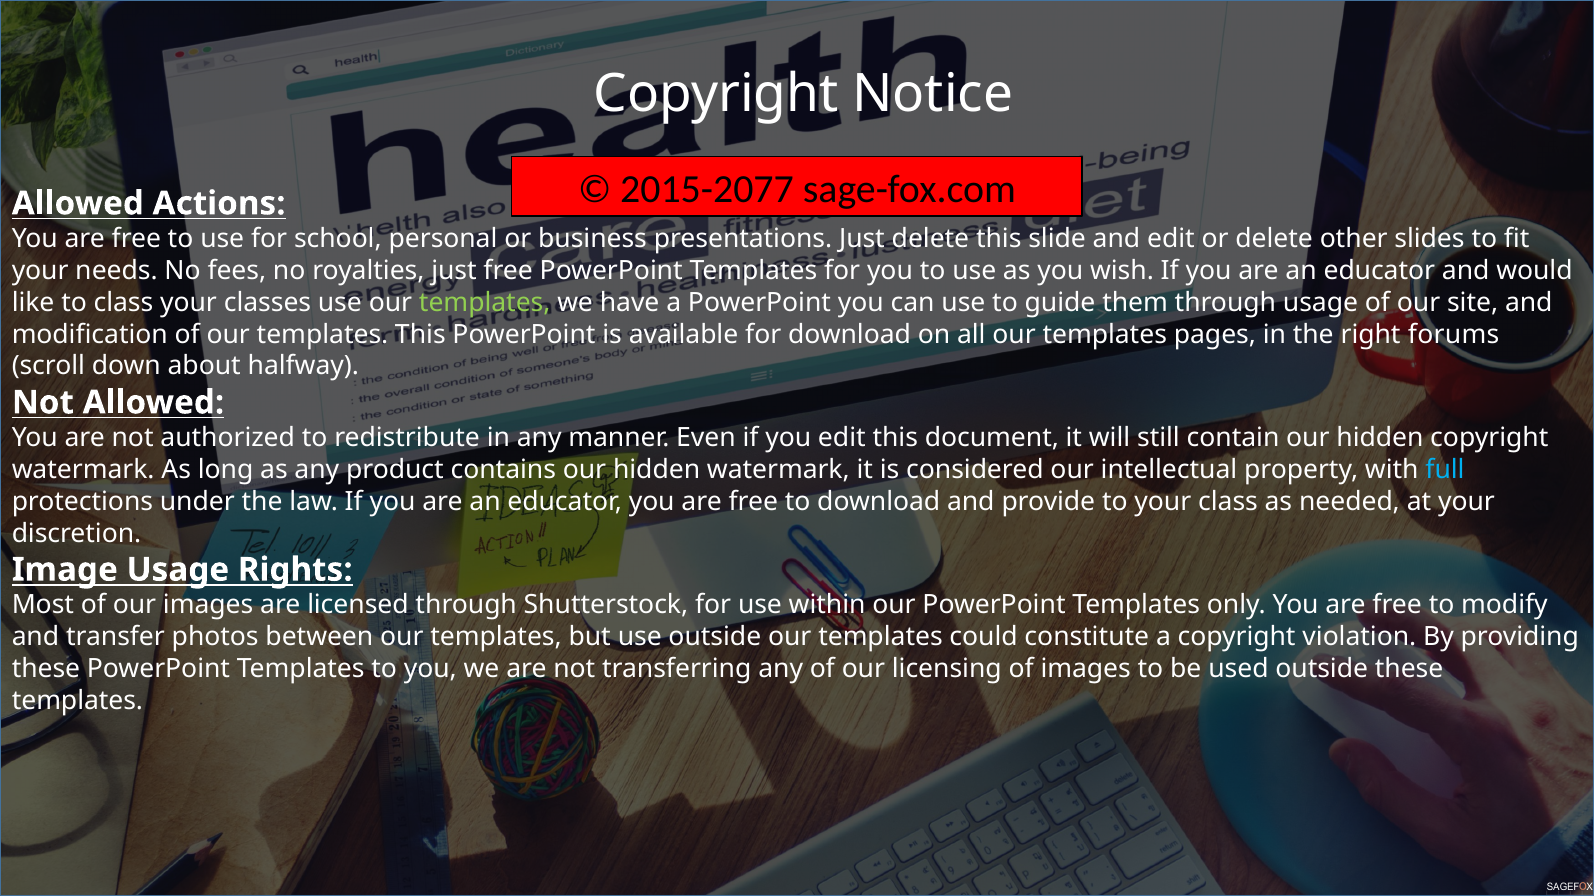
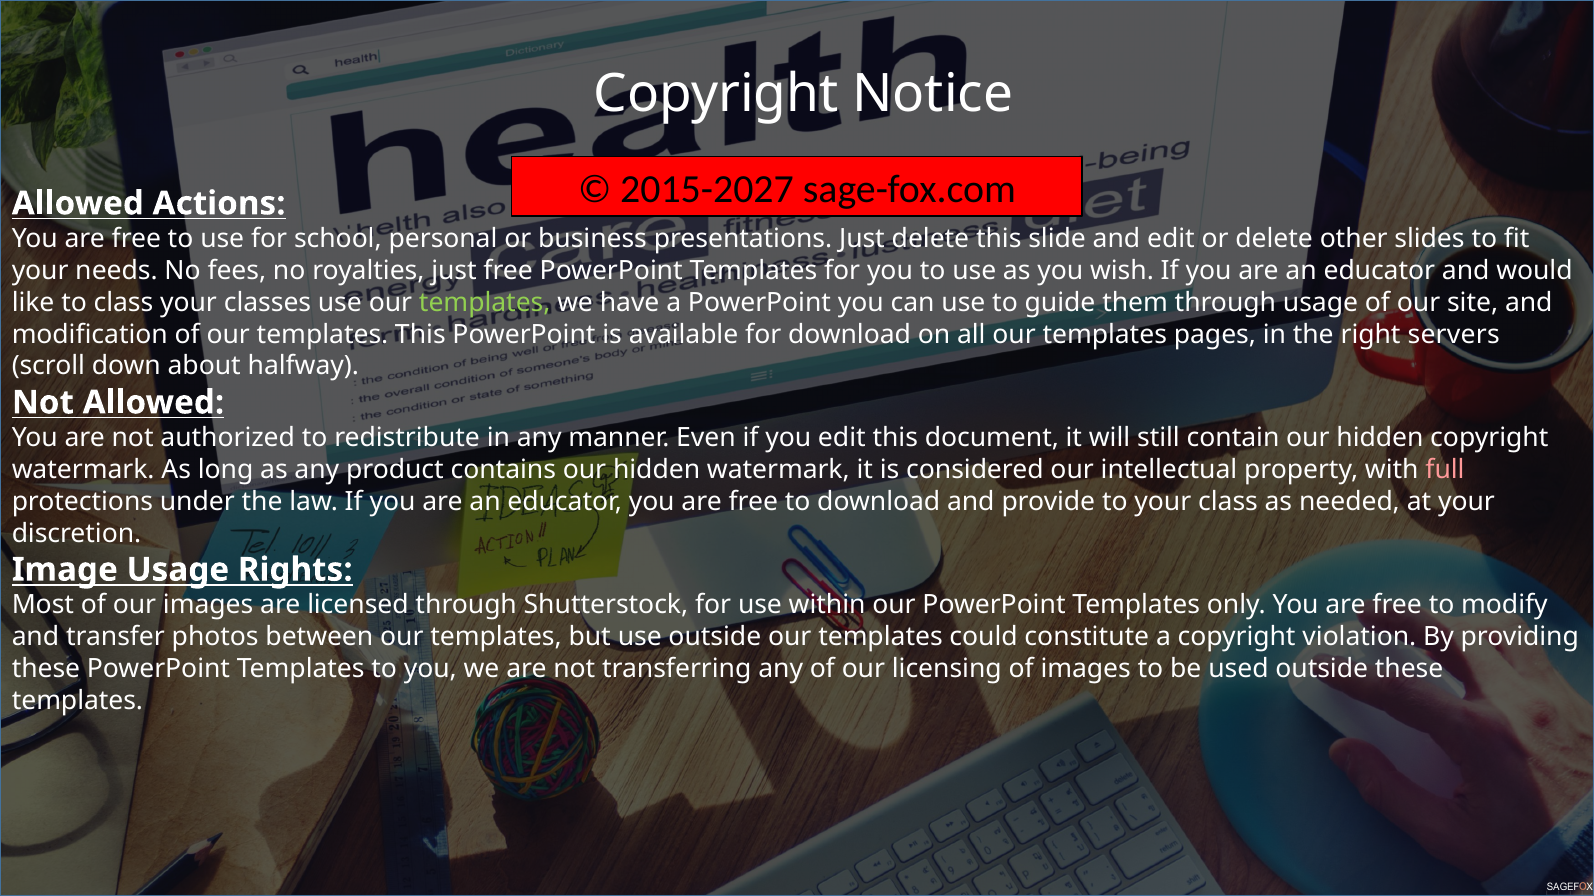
2015-2077: 2015-2077 -> 2015-2027
forums: forums -> servers
full colour: light blue -> pink
